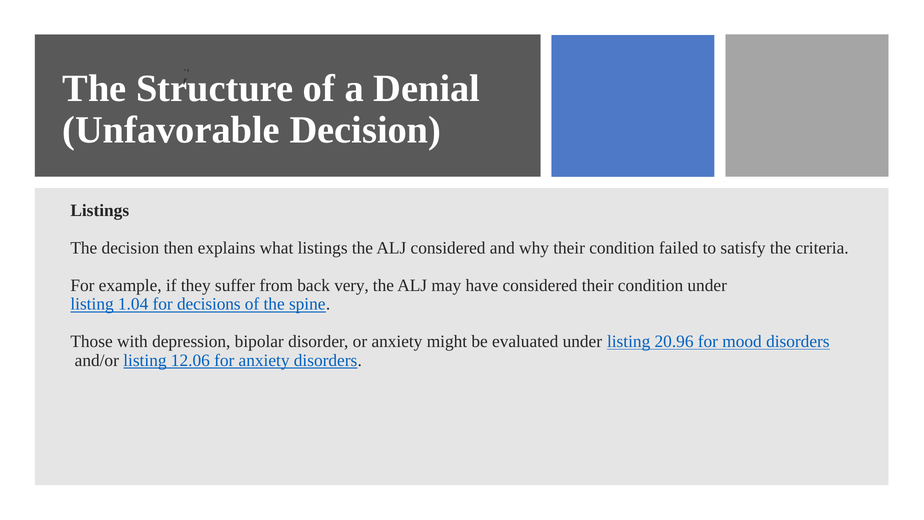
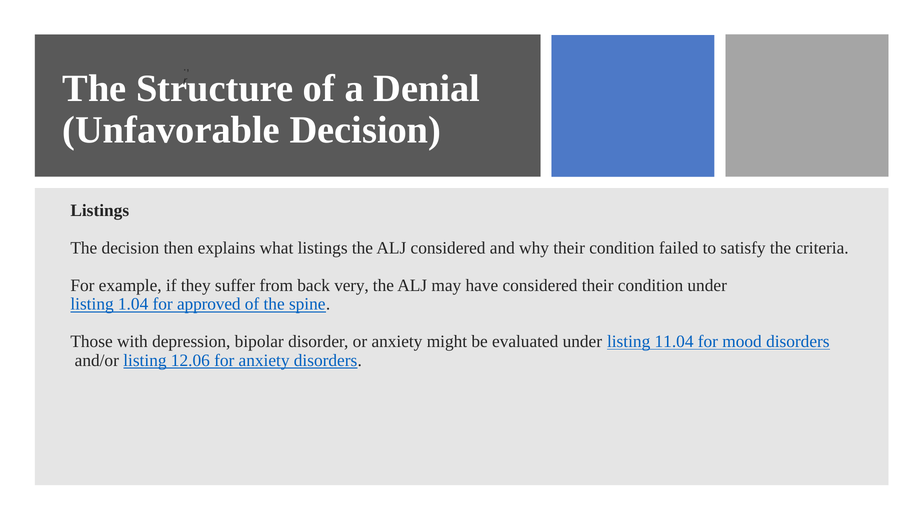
decisions: decisions -> approved
20.96: 20.96 -> 11.04
